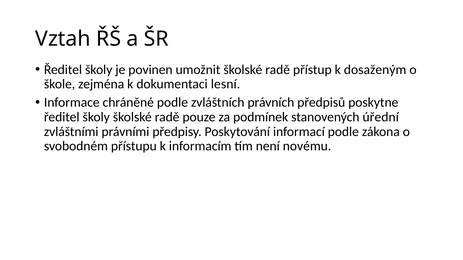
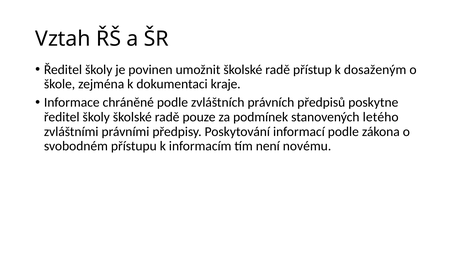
lesní: lesní -> kraje
úřední: úřední -> letého
